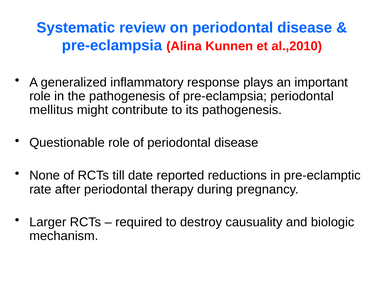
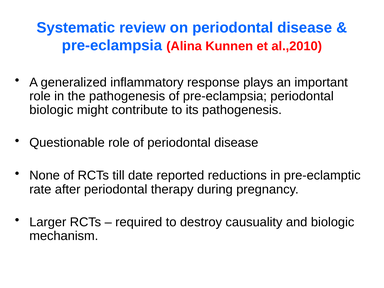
mellitus at (51, 110): mellitus -> biologic
